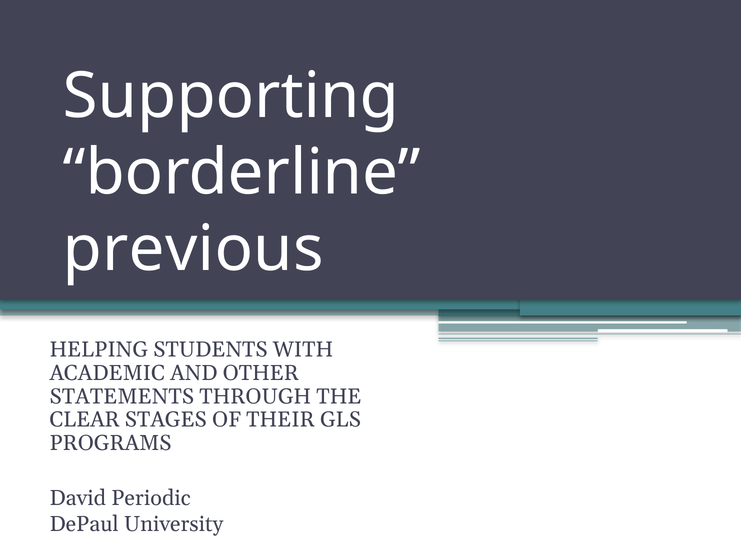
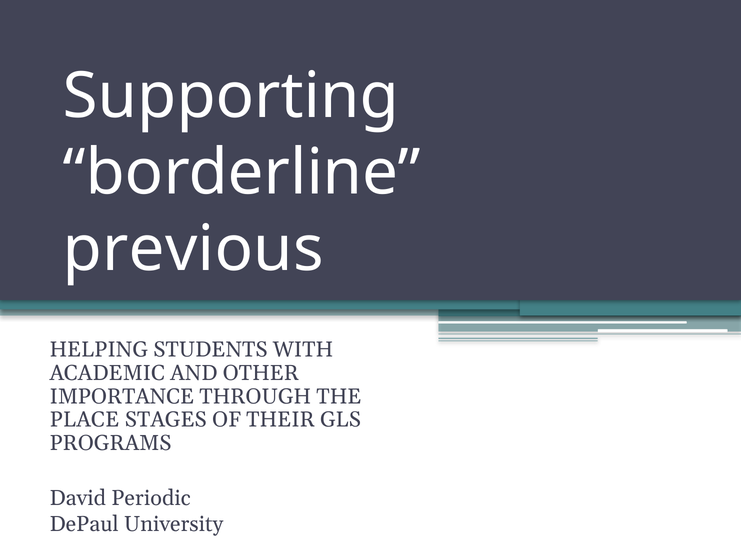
STATEMENTS: STATEMENTS -> IMPORTANCE
CLEAR: CLEAR -> PLACE
